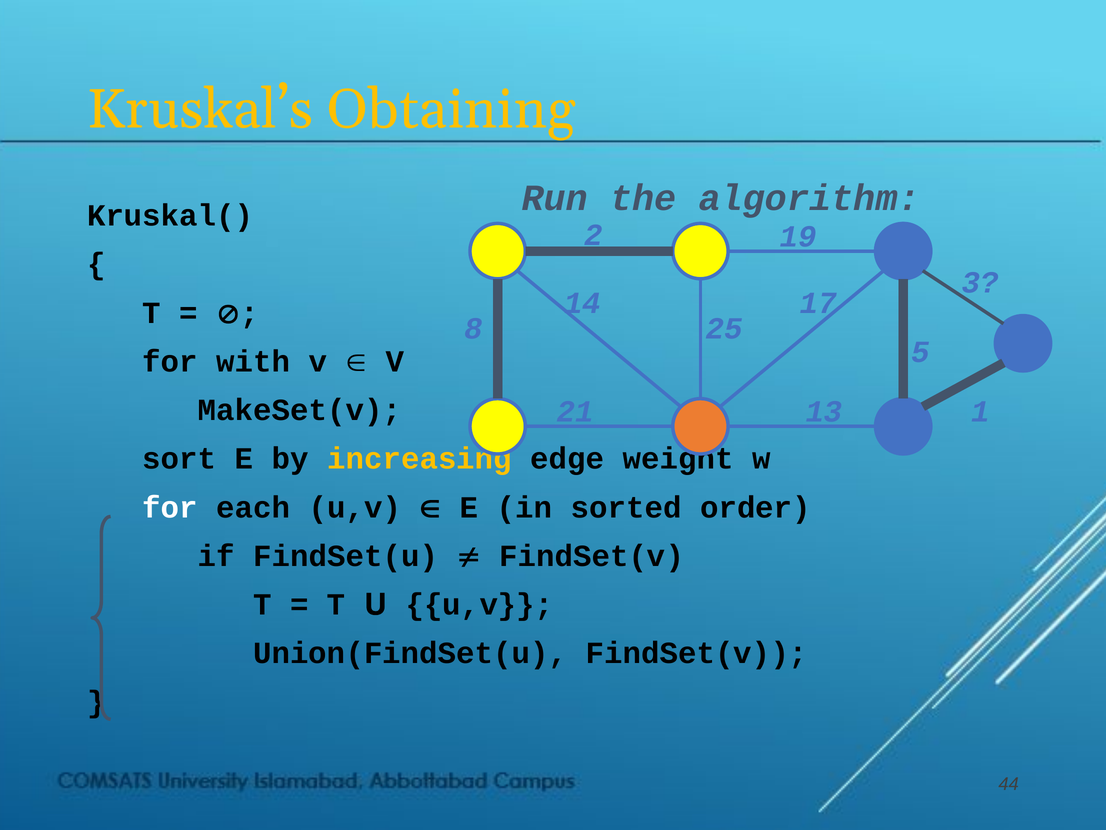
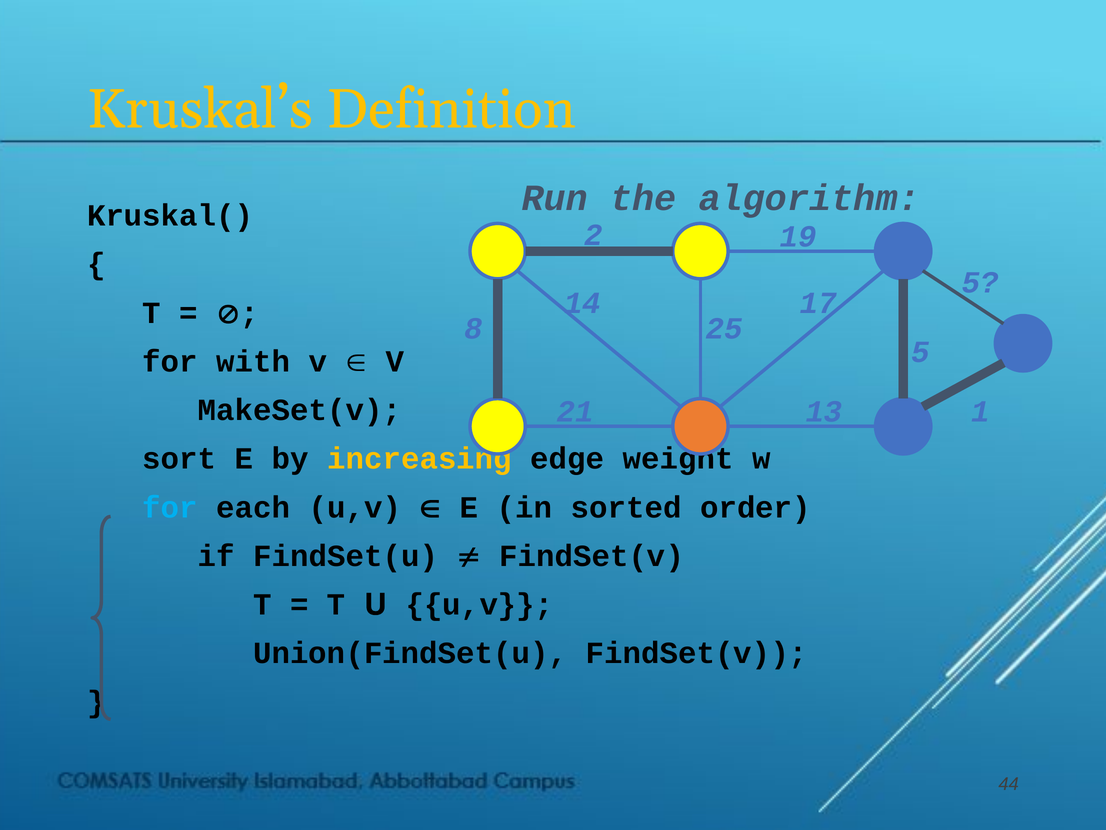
Obtaining: Obtaining -> Definition
3 at (980, 282): 3 -> 5
for at (170, 507) colour: white -> light blue
